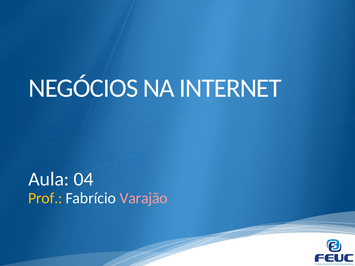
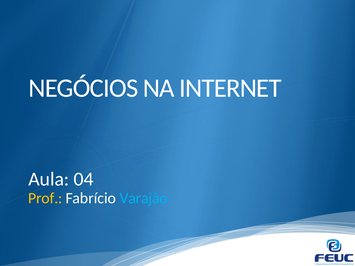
Varajão colour: pink -> light blue
